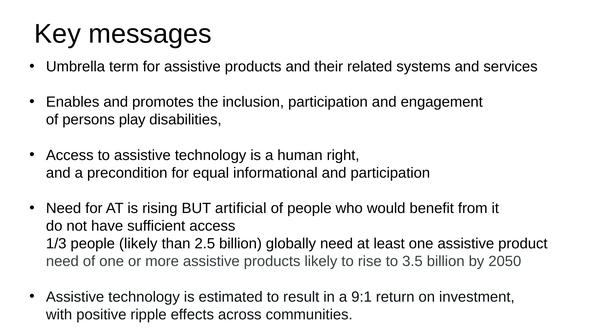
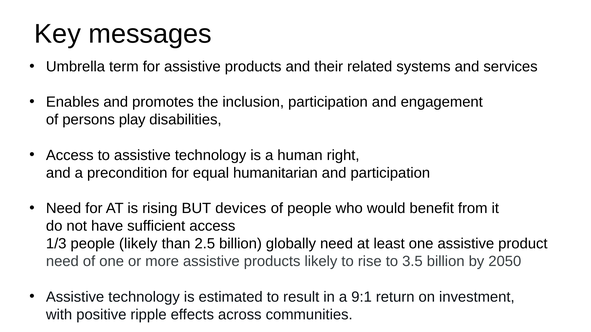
informational: informational -> humanitarian
artificial: artificial -> devices
